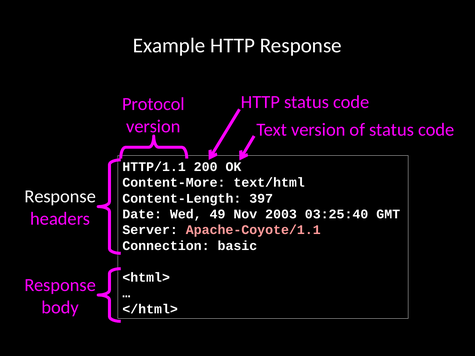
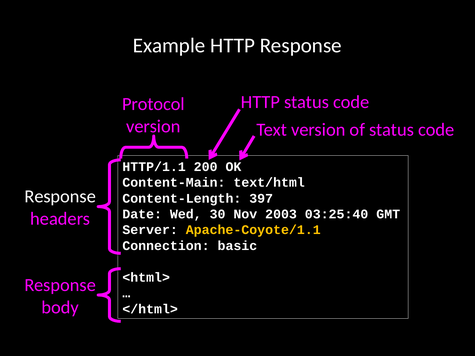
Content-More: Content-More -> Content-Main
49: 49 -> 30
Apache-Coyote/1.1 colour: pink -> yellow
